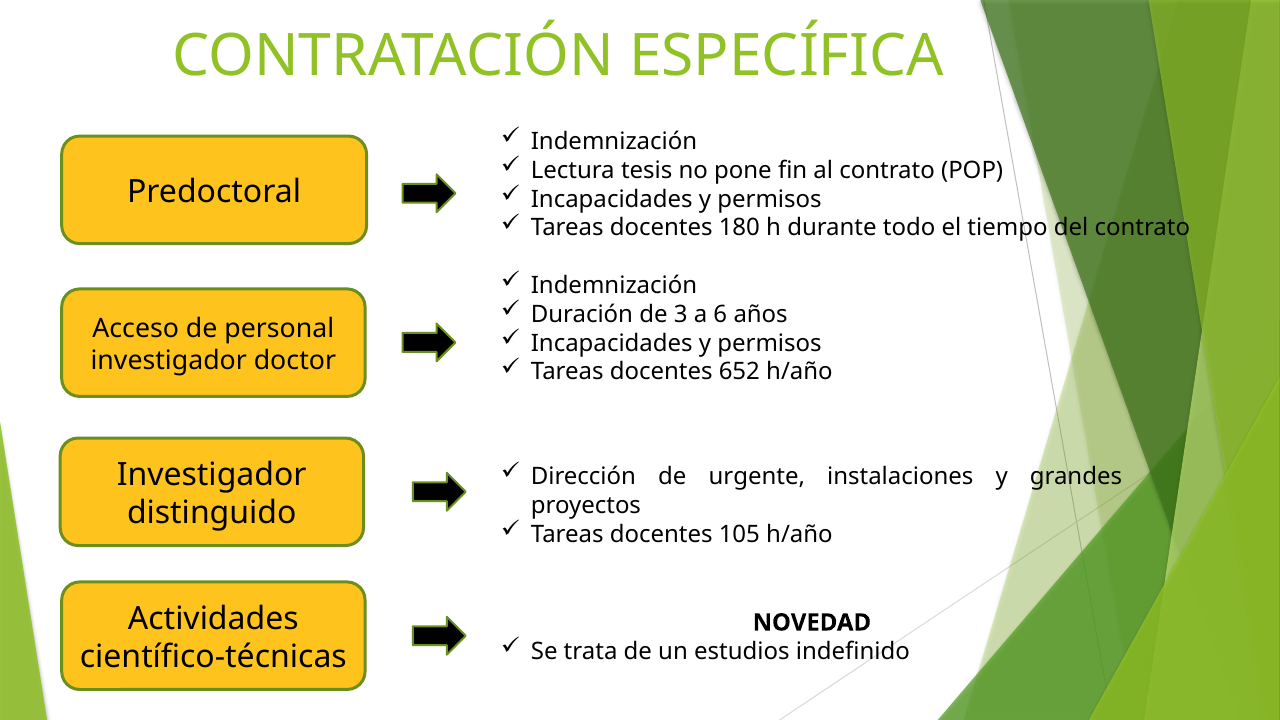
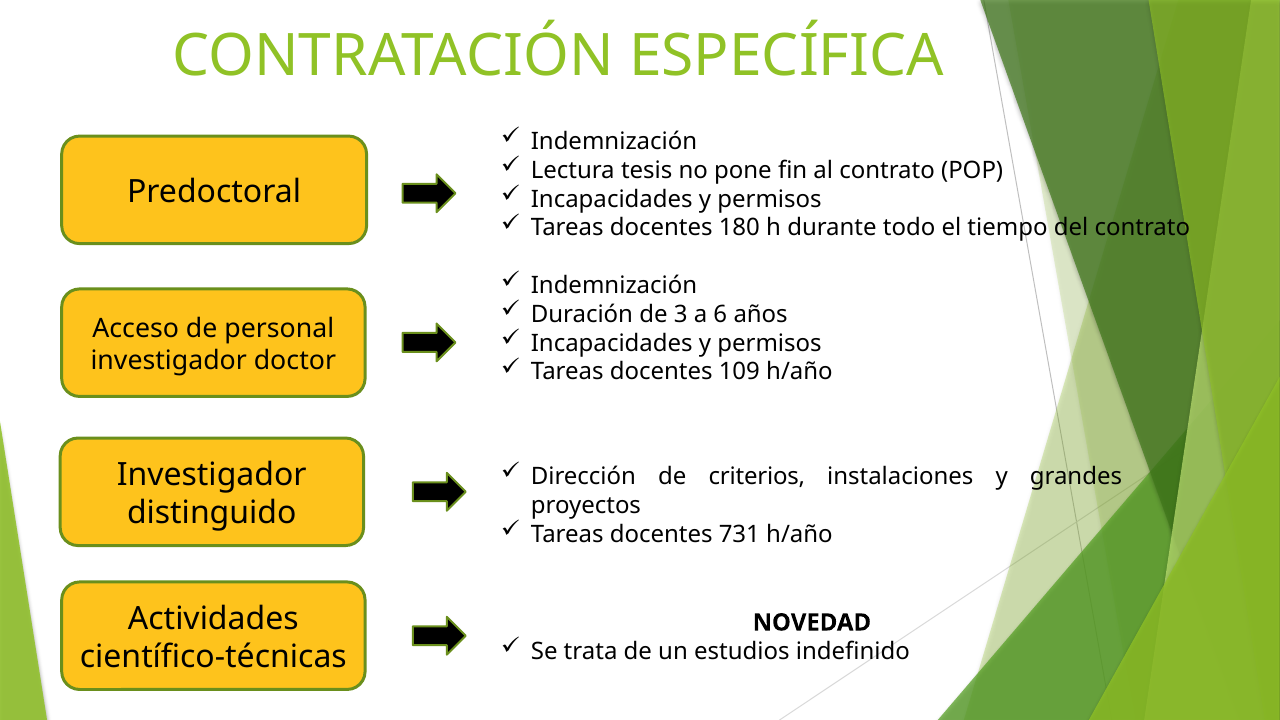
652: 652 -> 109
urgente: urgente -> criterios
105: 105 -> 731
